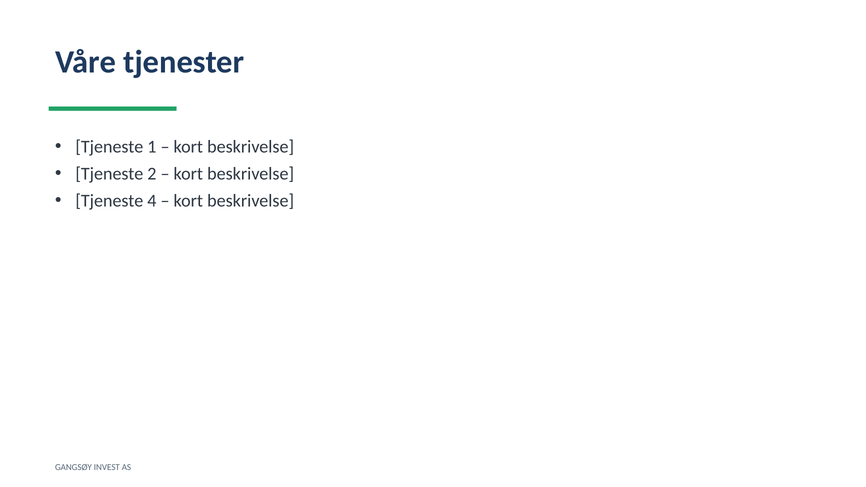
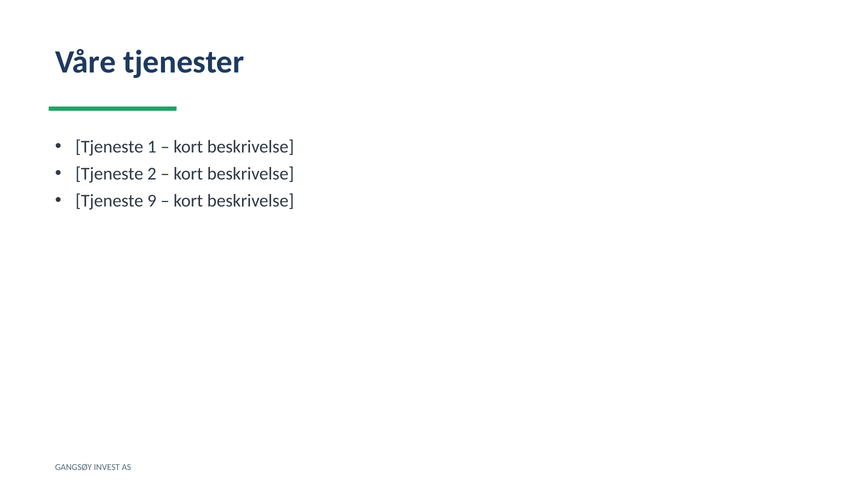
4: 4 -> 9
